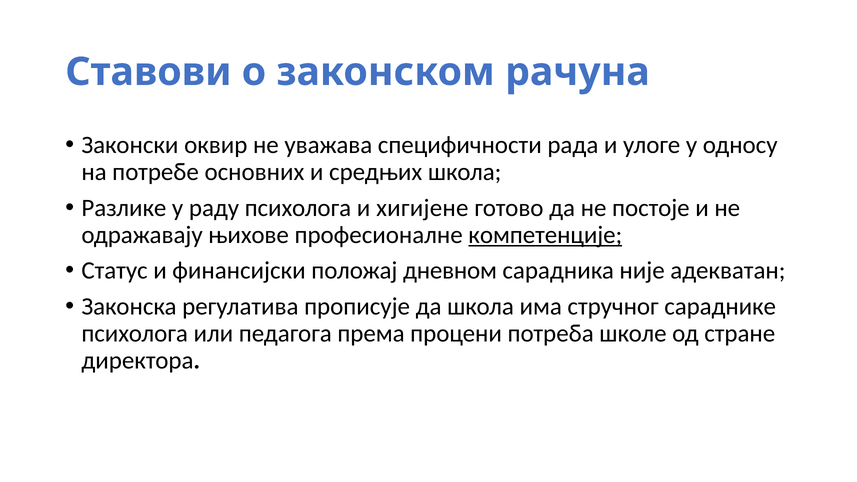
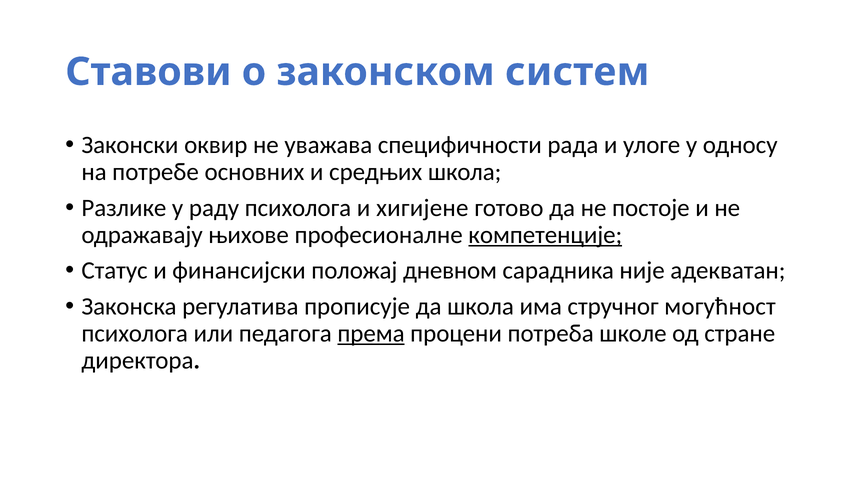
рачуна: рачуна -> систем
сараднике: сараднике -> могућност
према underline: none -> present
